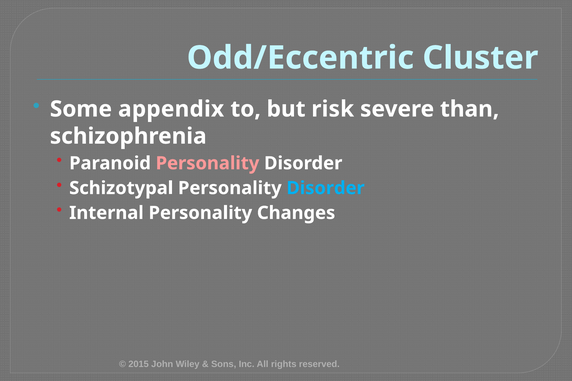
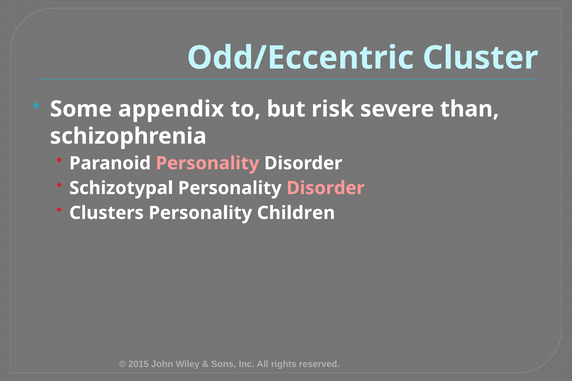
Disorder at (326, 188) colour: light blue -> pink
Internal: Internal -> Clusters
Changes: Changes -> Children
